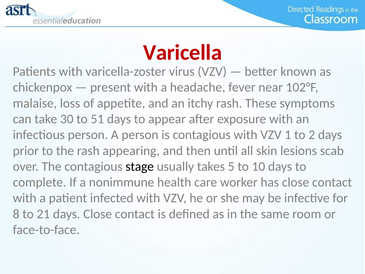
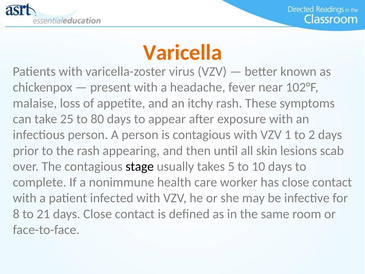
Varicella colour: red -> orange
30: 30 -> 25
51: 51 -> 80
